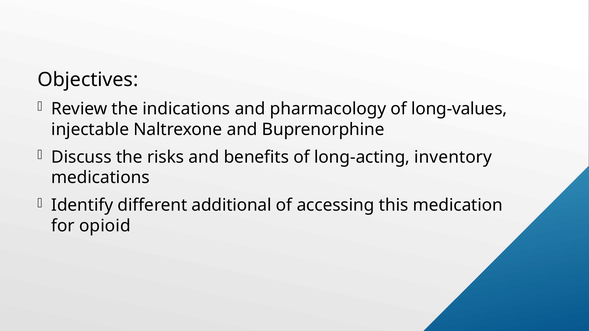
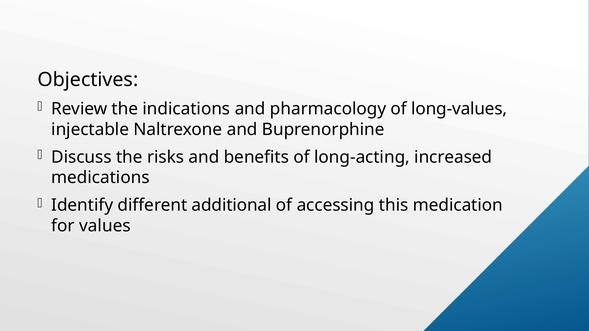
inventory: inventory -> increased
opioid: opioid -> values
